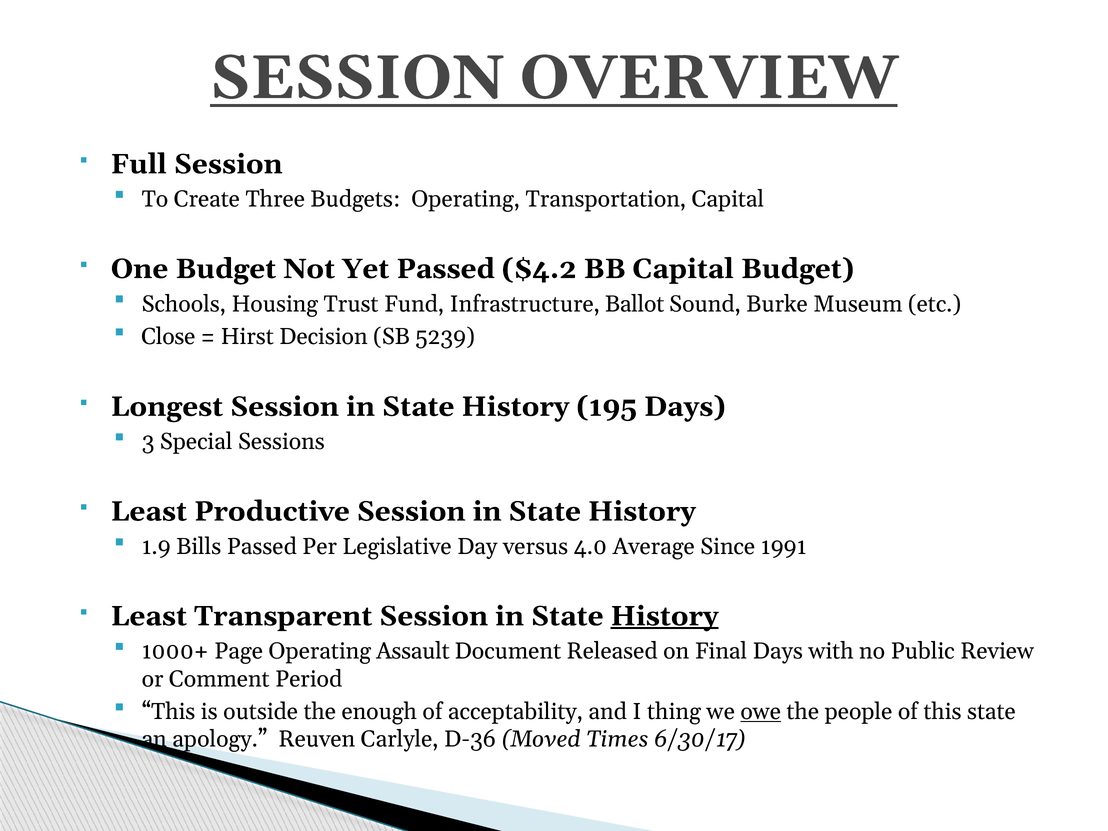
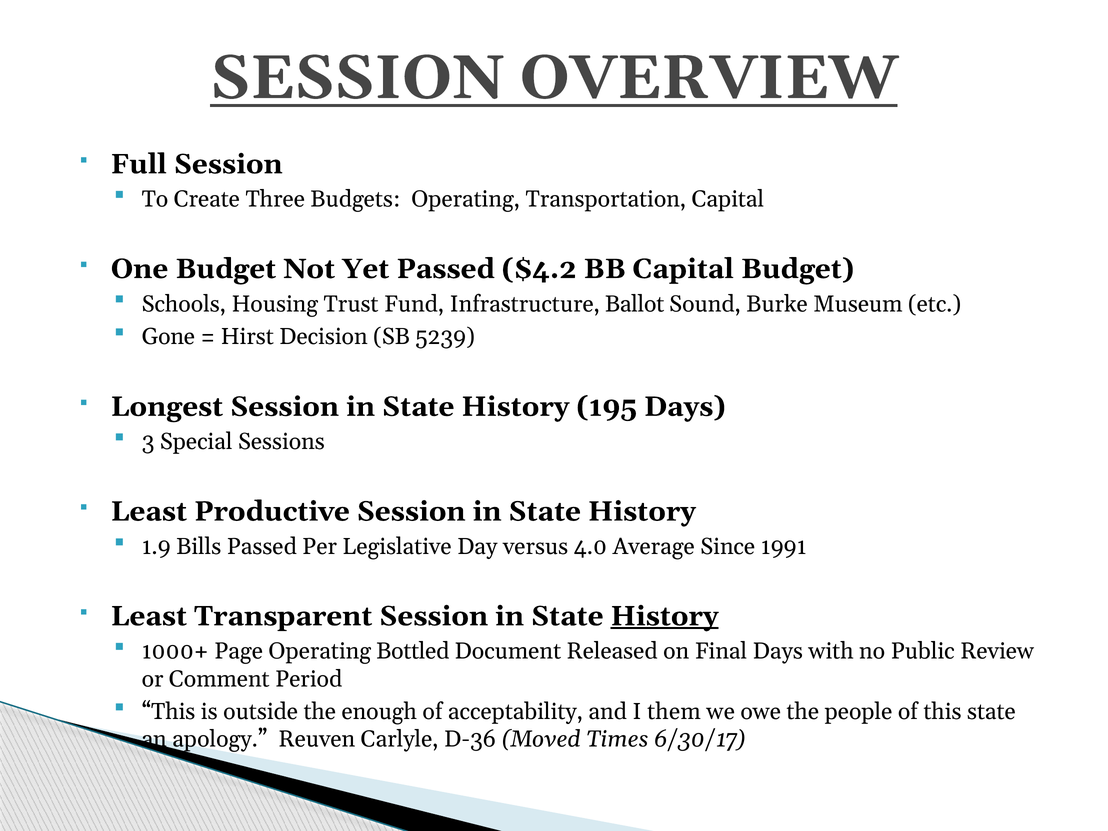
Close: Close -> Gone
Assault: Assault -> Bottled
thing: thing -> them
owe underline: present -> none
